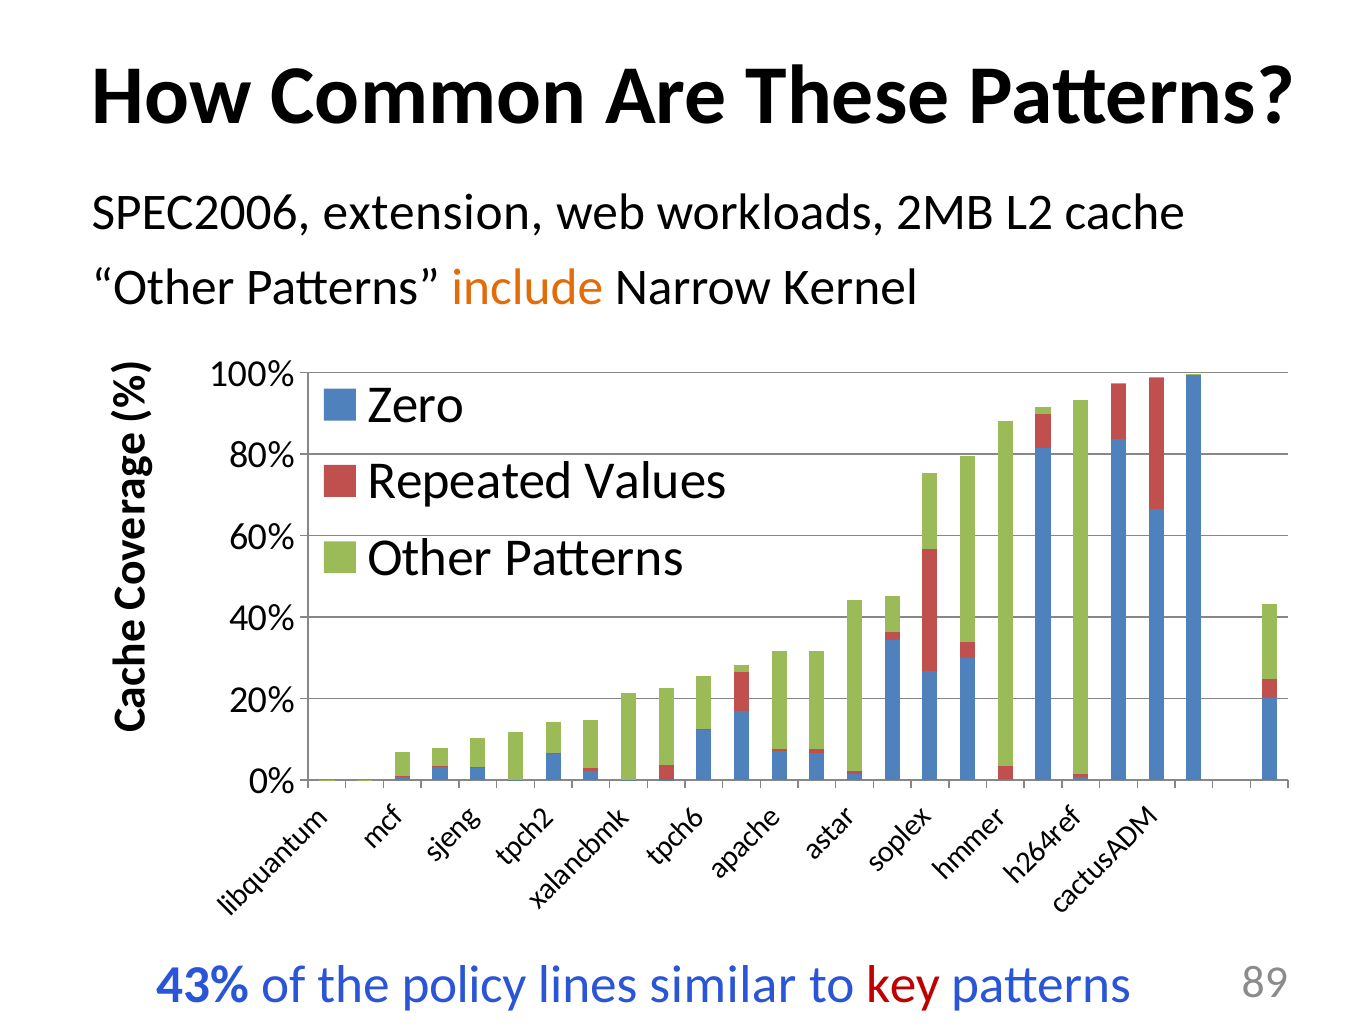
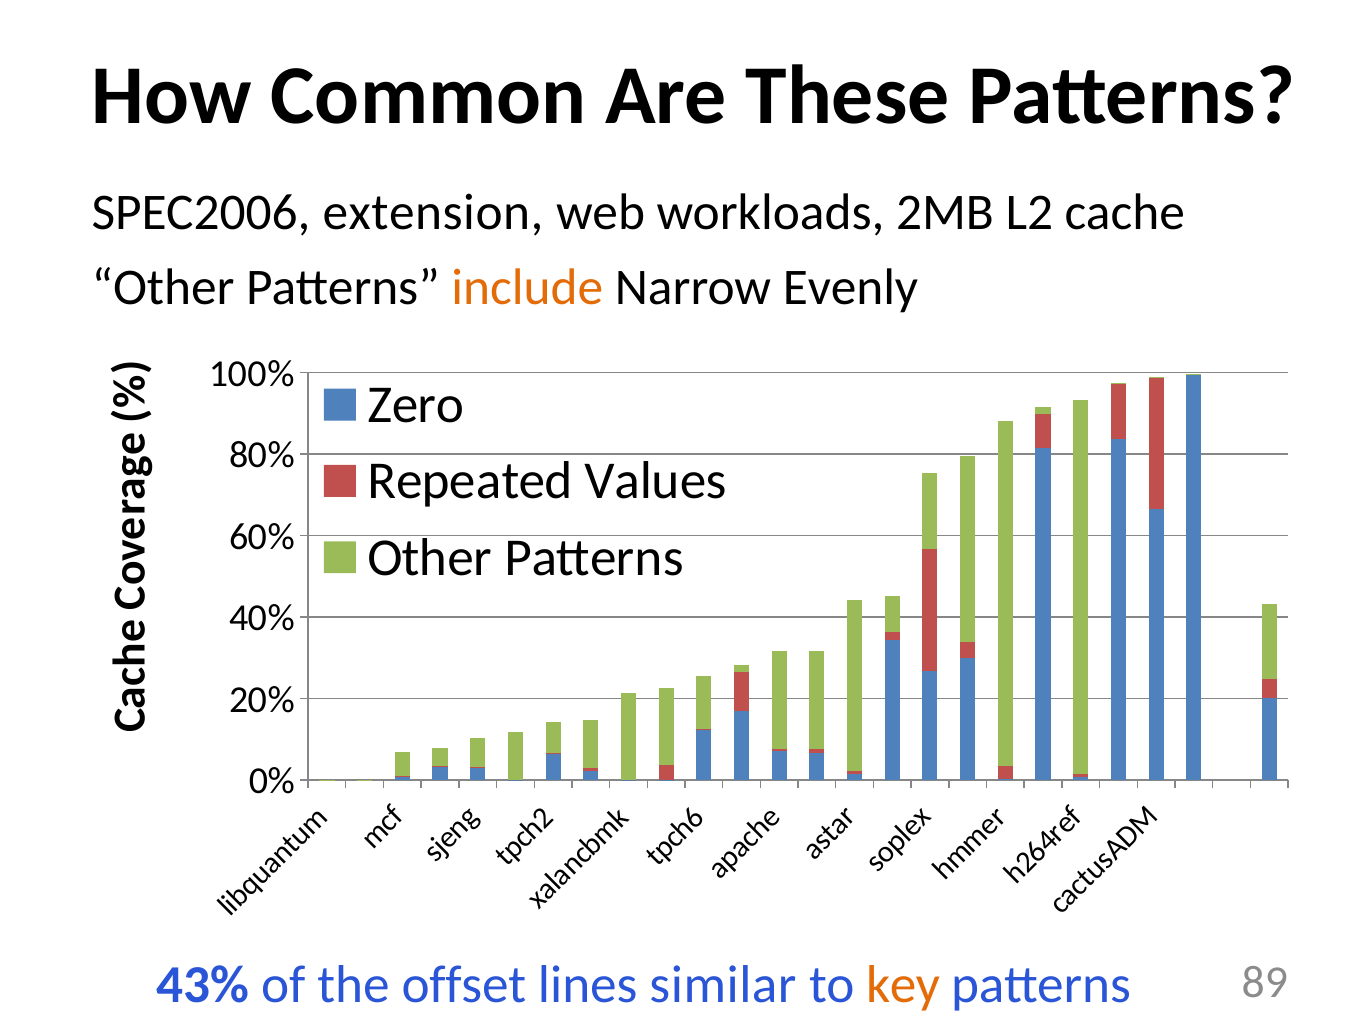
Kernel: Kernel -> Evenly
policy: policy -> offset
key colour: red -> orange
